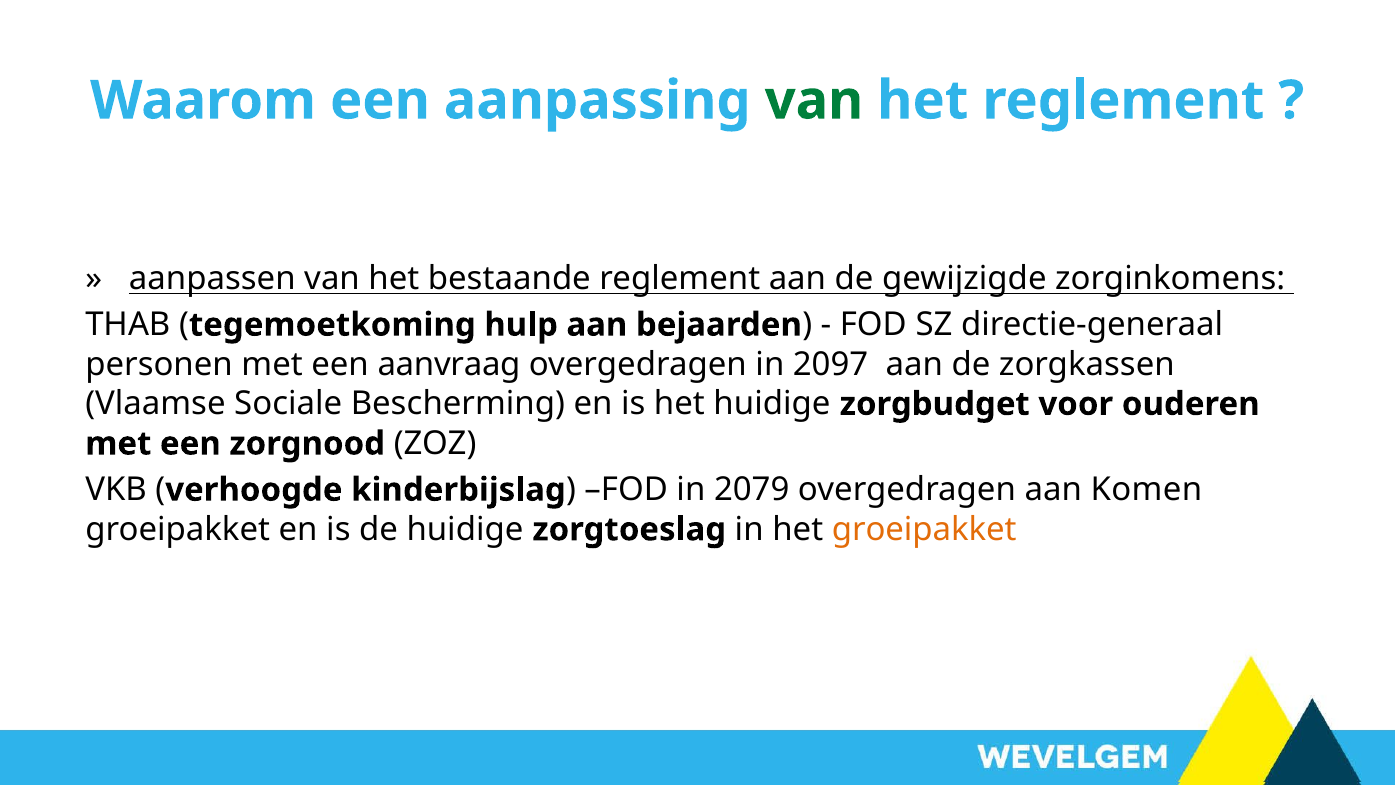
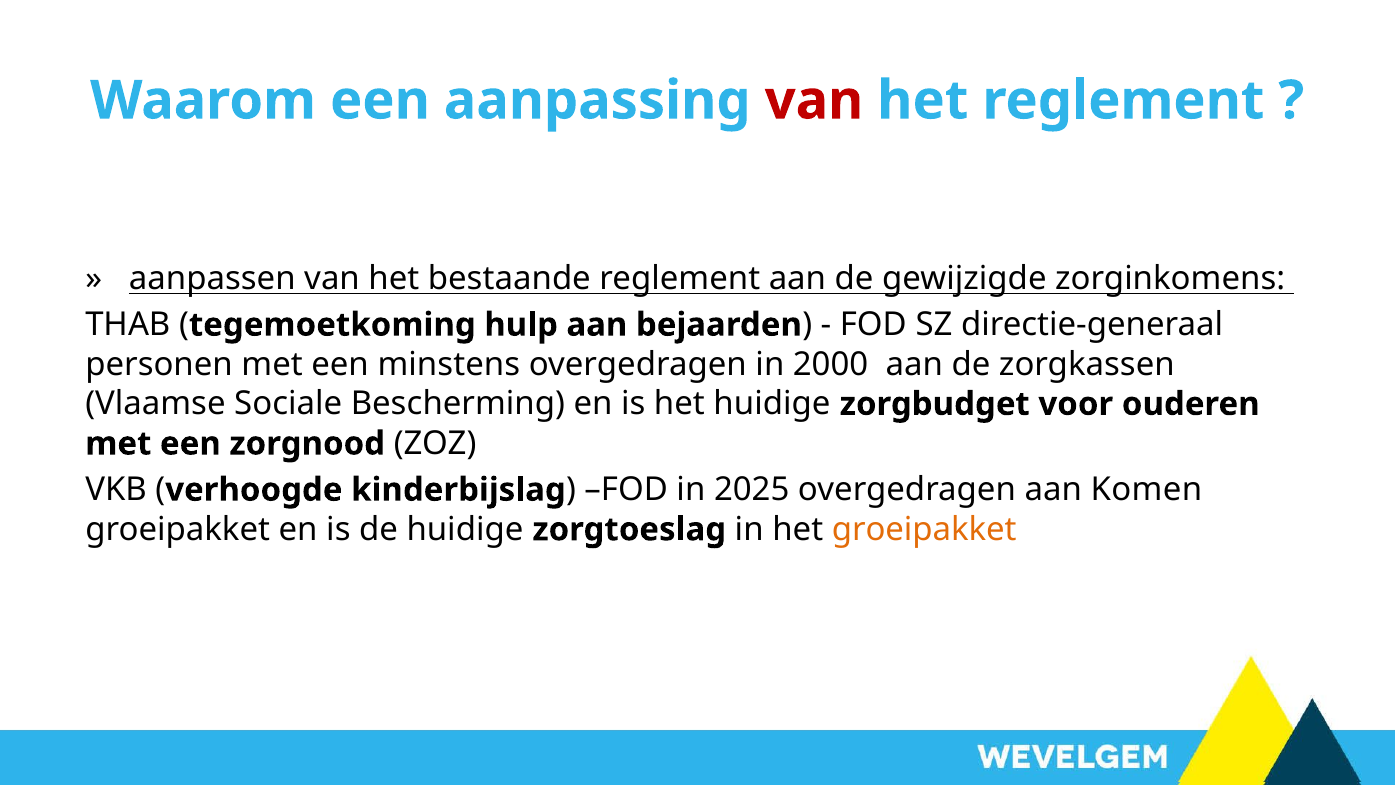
van at (814, 101) colour: green -> red
aanvraag: aanvraag -> minstens
2097: 2097 -> 2000
2079: 2079 -> 2025
